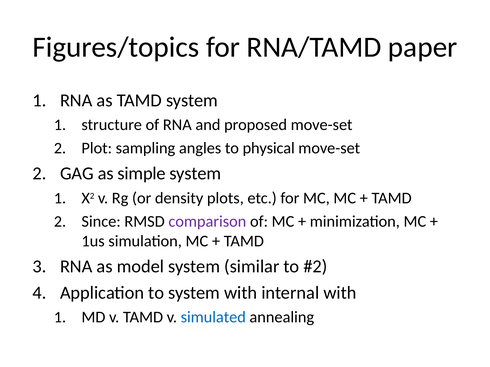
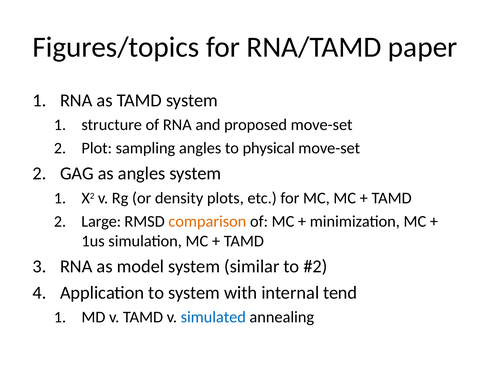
as simple: simple -> angles
Since: Since -> Large
comparison colour: purple -> orange
internal with: with -> tend
